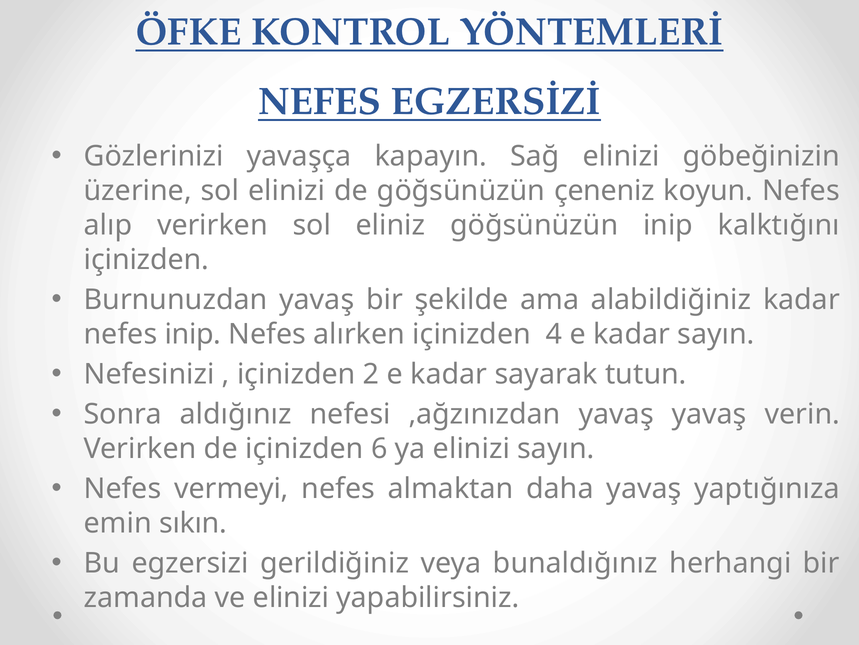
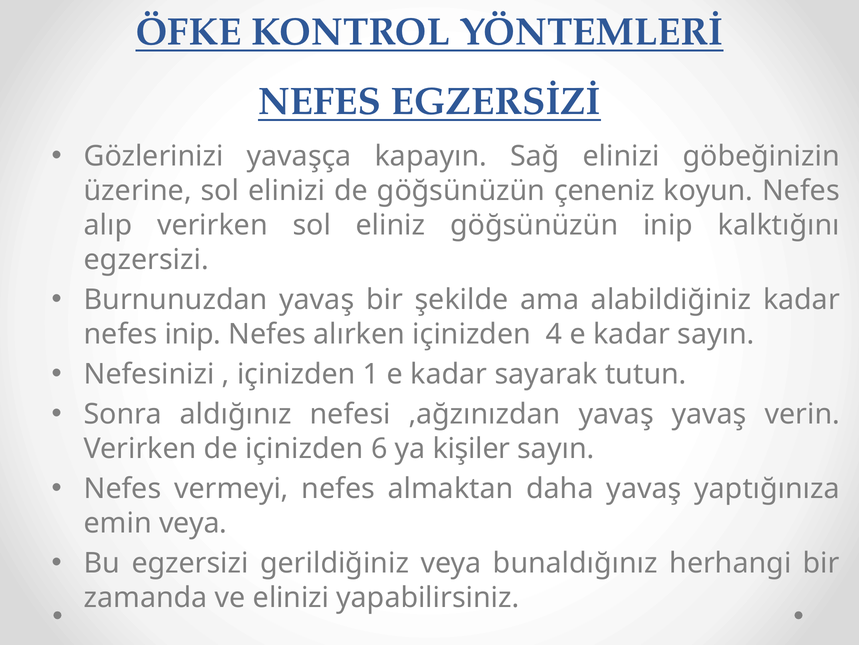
içinizden at (146, 259): içinizden -> egzersizi
2: 2 -> 1
ya elinizi: elinizi -> kişiler
emin sıkın: sıkın -> veya
